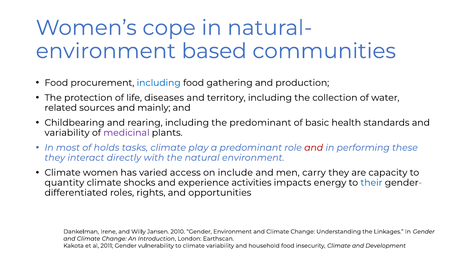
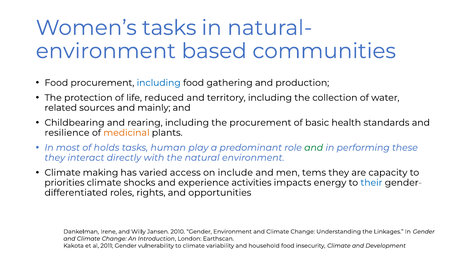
Women’s cope: cope -> tasks
diseases: diseases -> reduced
the predominant: predominant -> procurement
variability at (67, 133): variability -> resilience
medicinal colour: purple -> orange
tasks climate: climate -> human
and at (314, 148) colour: red -> green
women: women -> making
carry: carry -> tems
quantity: quantity -> priorities
